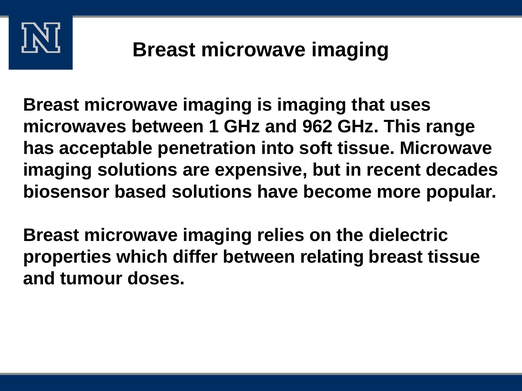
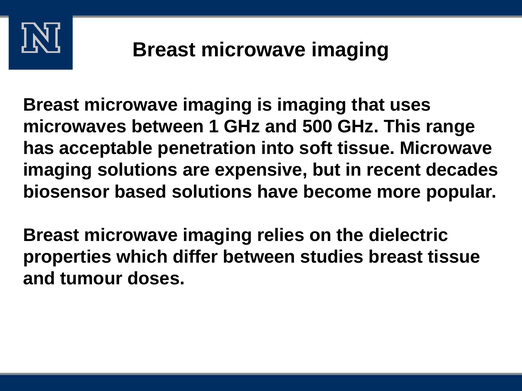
962: 962 -> 500
relating: relating -> studies
